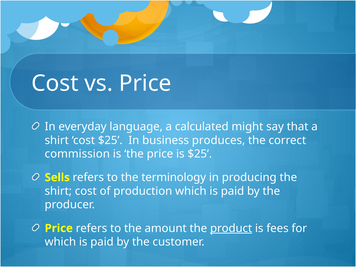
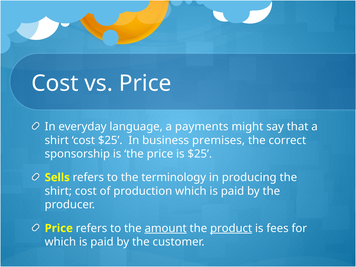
calculated: calculated -> payments
produces: produces -> premises
commission: commission -> sponsorship
amount underline: none -> present
